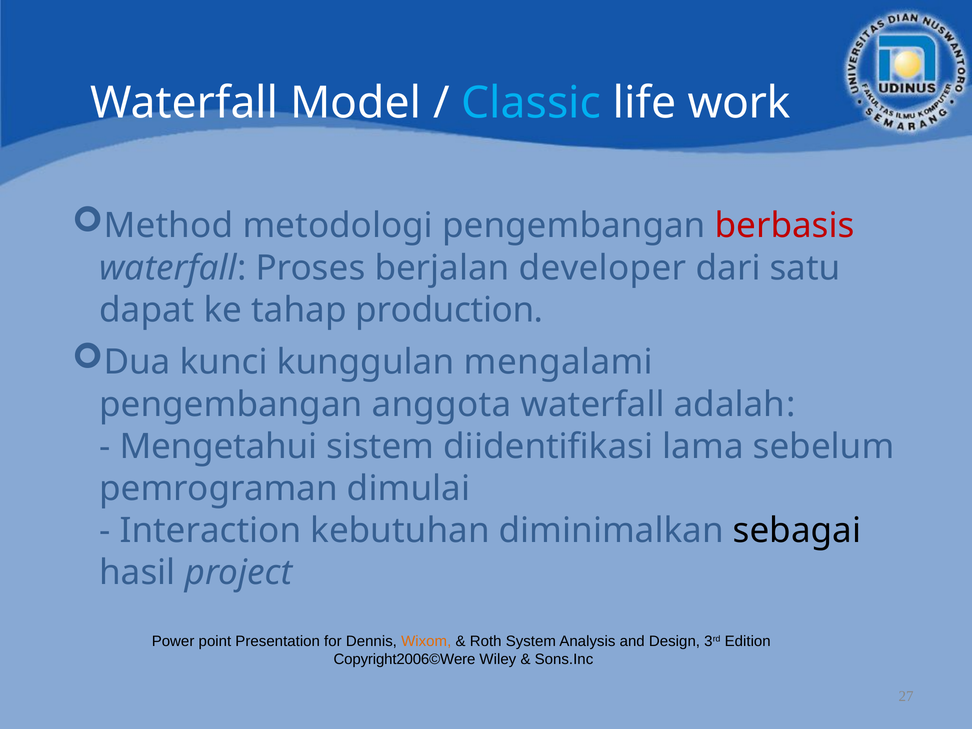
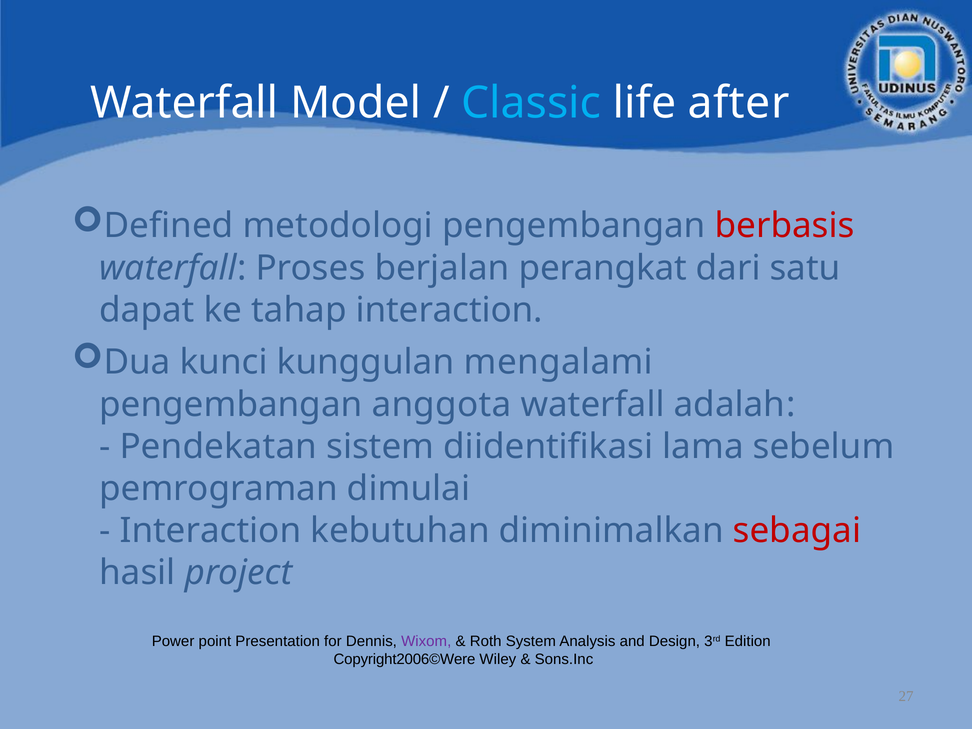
work: work -> after
Method: Method -> Defined
developer: developer -> perangkat
tahap production: production -> interaction
Mengetahui: Mengetahui -> Pendekatan
sebagai colour: black -> red
Wixom colour: orange -> purple
